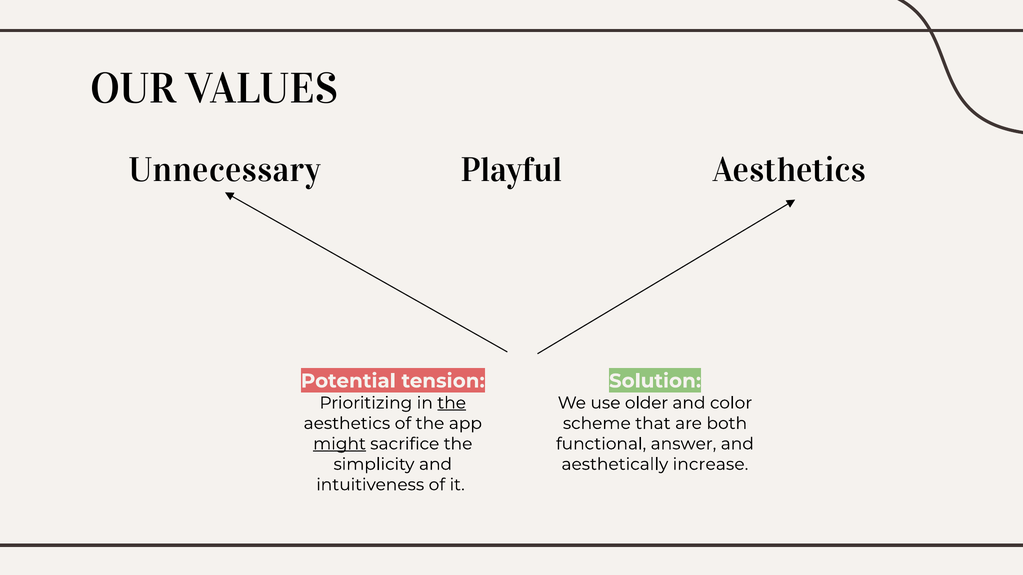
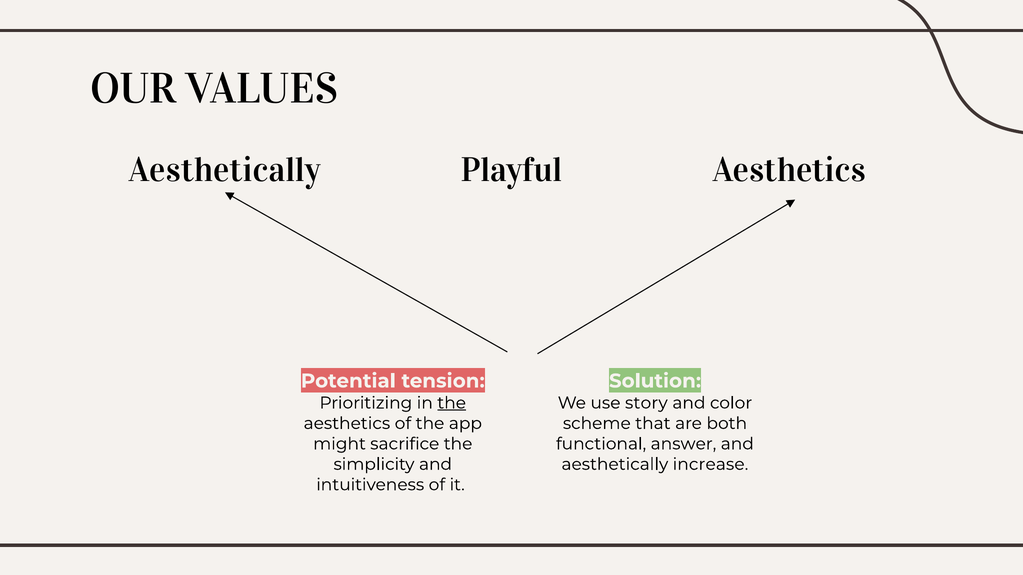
Unnecessary at (225, 170): Unnecessary -> Aesthetically
older: older -> story
might underline: present -> none
